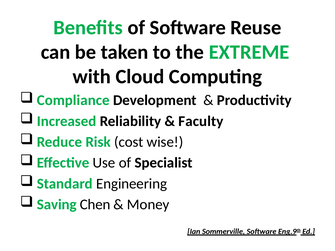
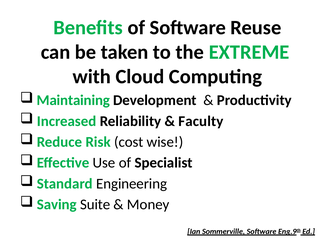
Compliance: Compliance -> Maintaining
Chen: Chen -> Suite
